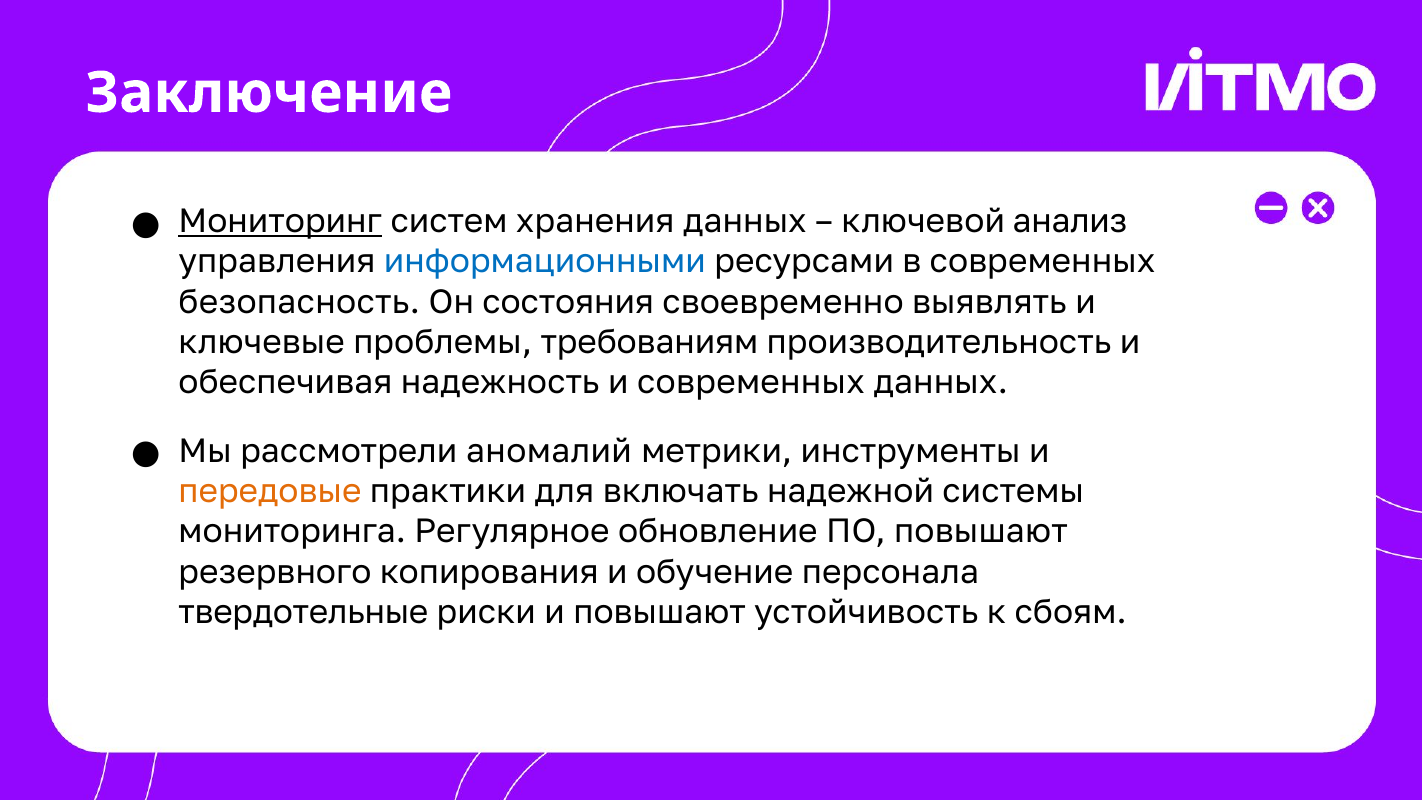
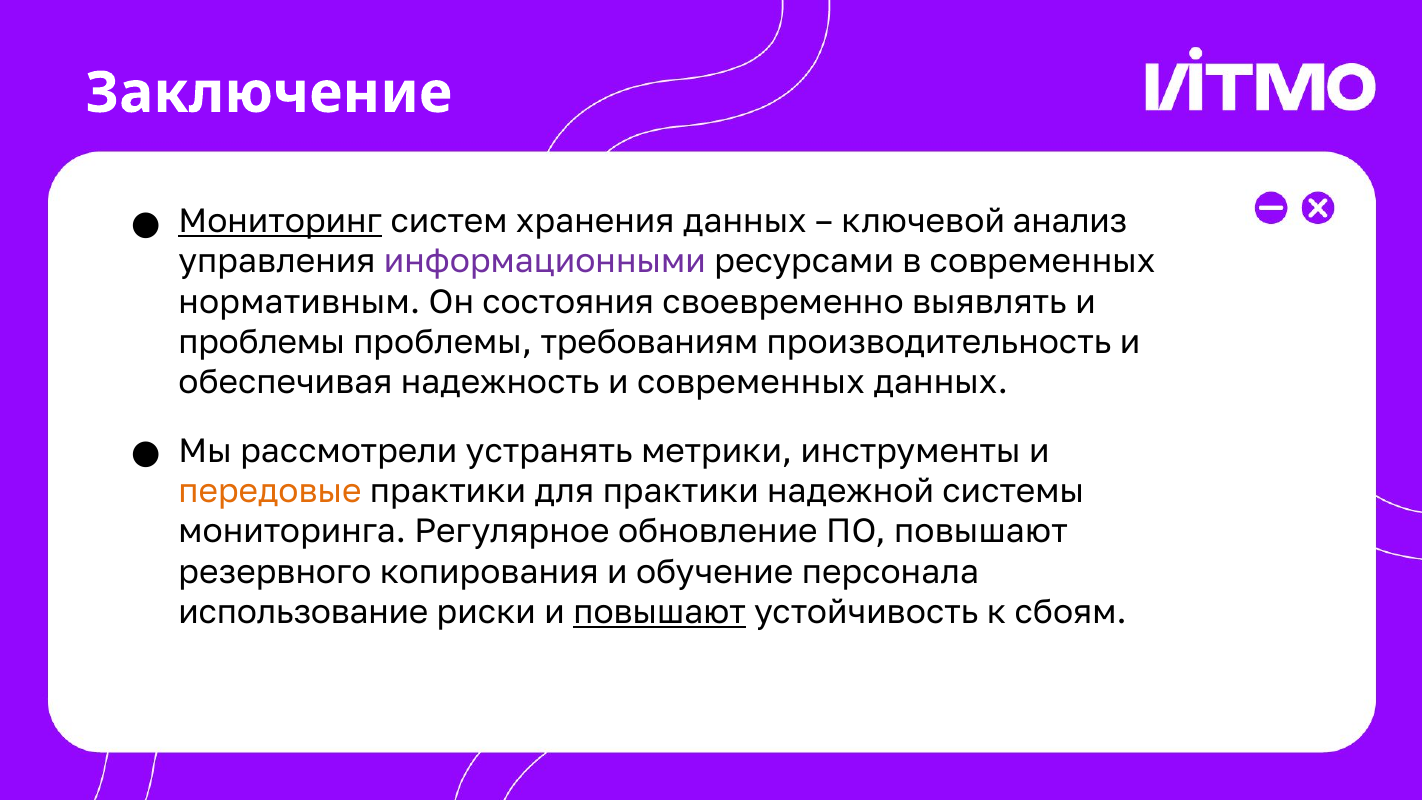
информационными colour: blue -> purple
безопасность: безопасность -> нормативным
ключевые at (262, 342): ключевые -> проблемы
аномалий: аномалий -> устранять
для включать: включать -> практики
твердотельные: твердотельные -> использование
повышают at (660, 612) underline: none -> present
